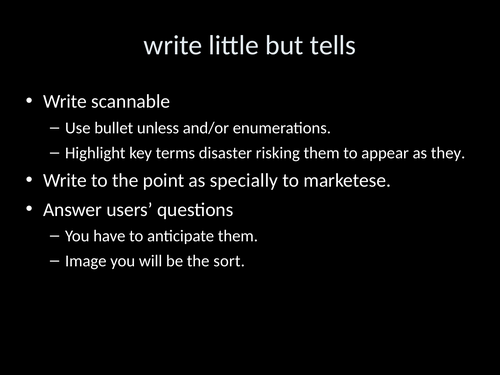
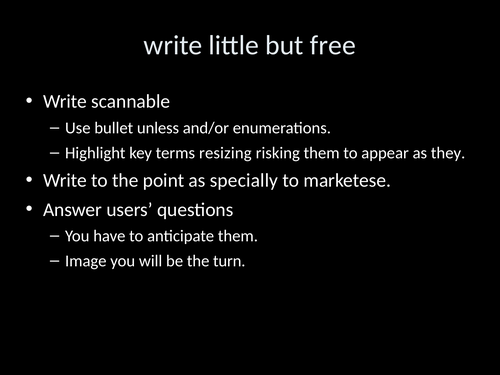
tells: tells -> free
disaster: disaster -> resizing
sort: sort -> turn
